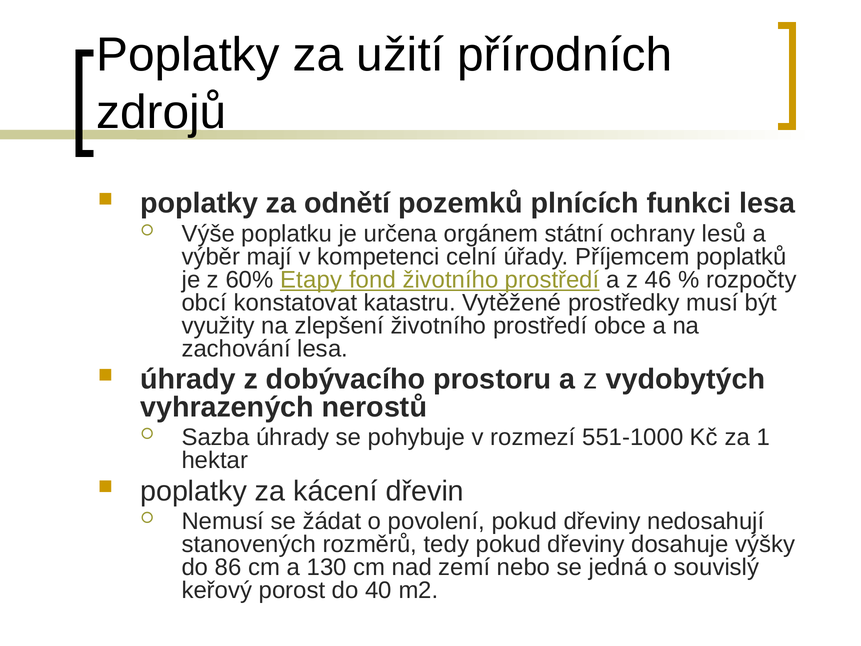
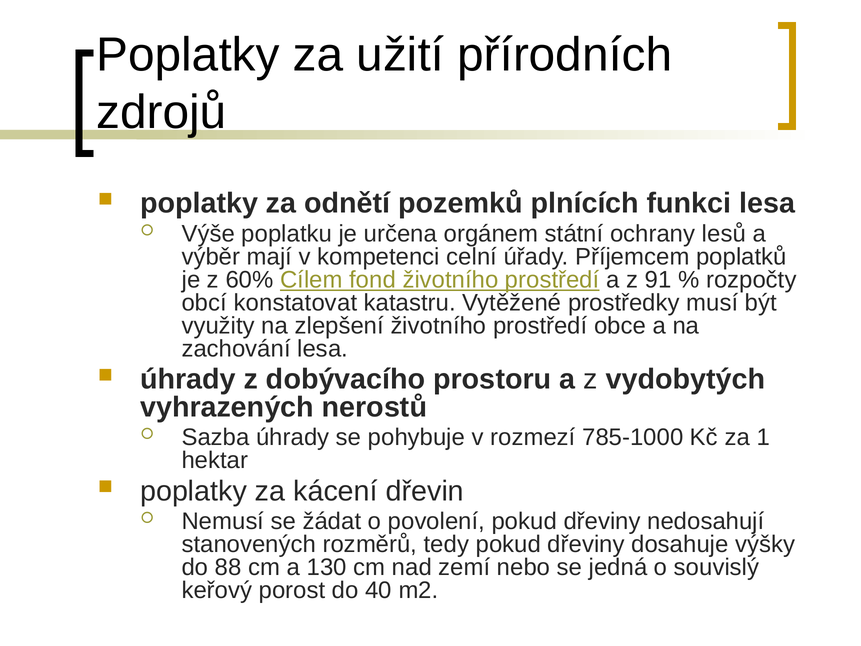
Etapy: Etapy -> Cílem
46: 46 -> 91
551-1000: 551-1000 -> 785-1000
86: 86 -> 88
